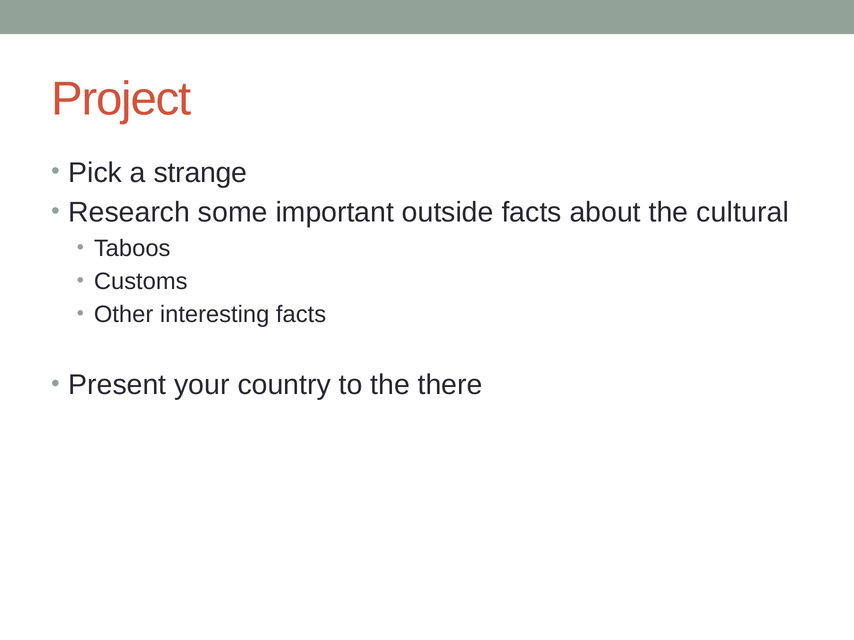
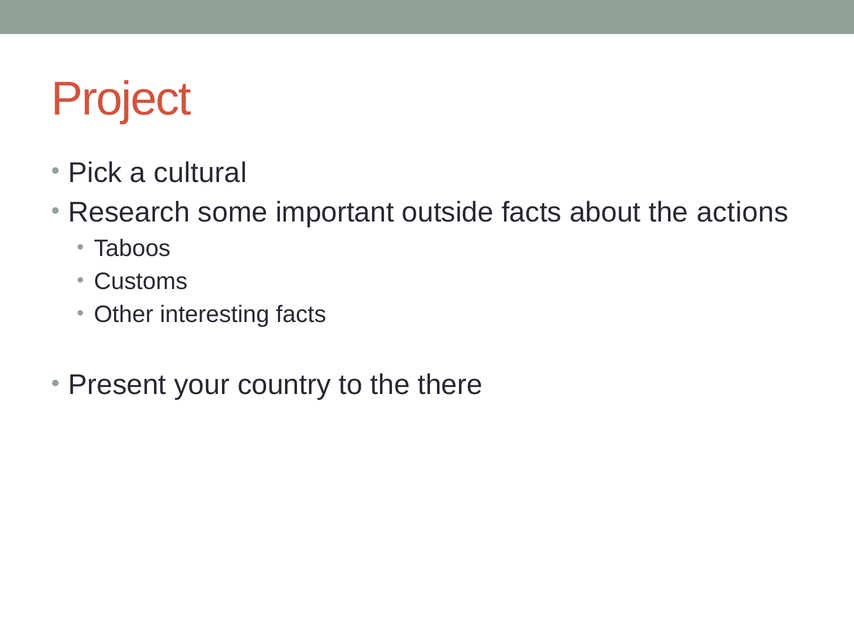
strange: strange -> cultural
cultural: cultural -> actions
